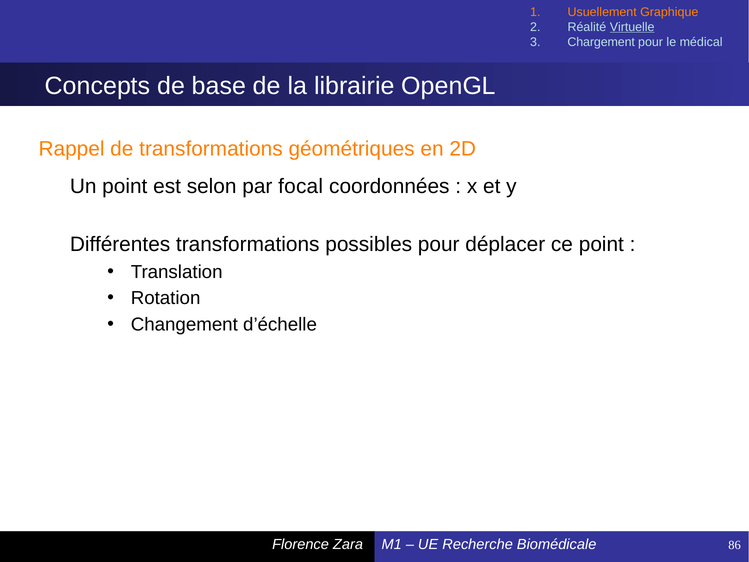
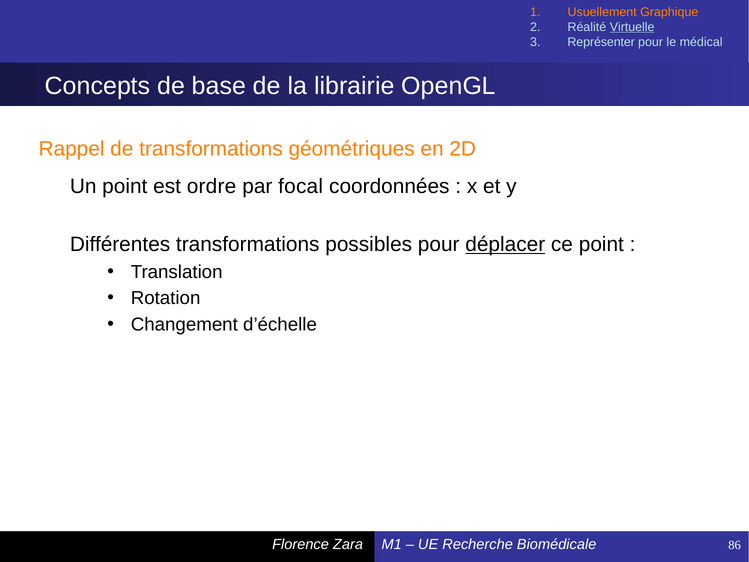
Chargement: Chargement -> Représenter
selon: selon -> ordre
déplacer underline: none -> present
